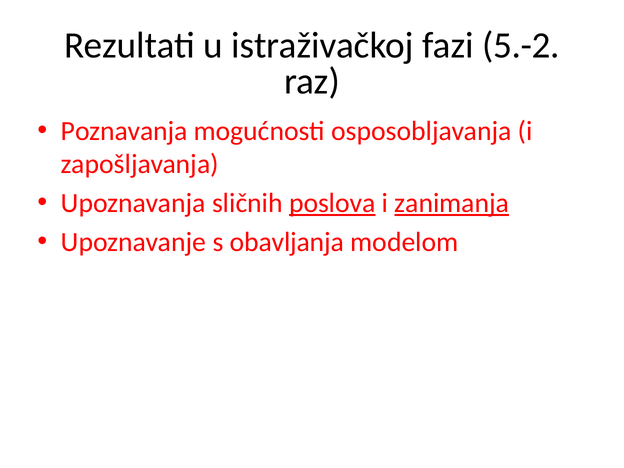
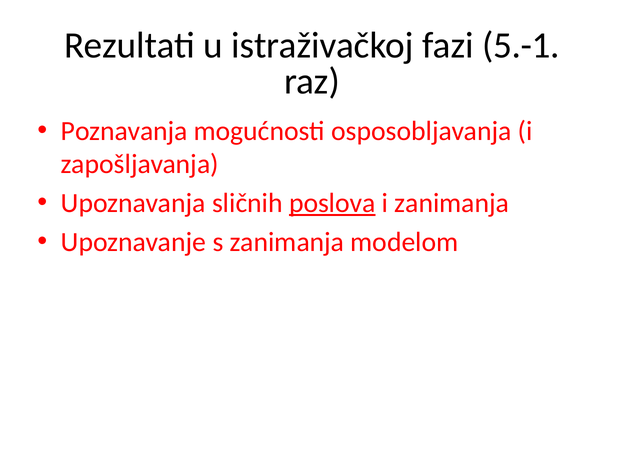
5.-2: 5.-2 -> 5.-1
zanimanja at (452, 203) underline: present -> none
s obavljanja: obavljanja -> zanimanja
